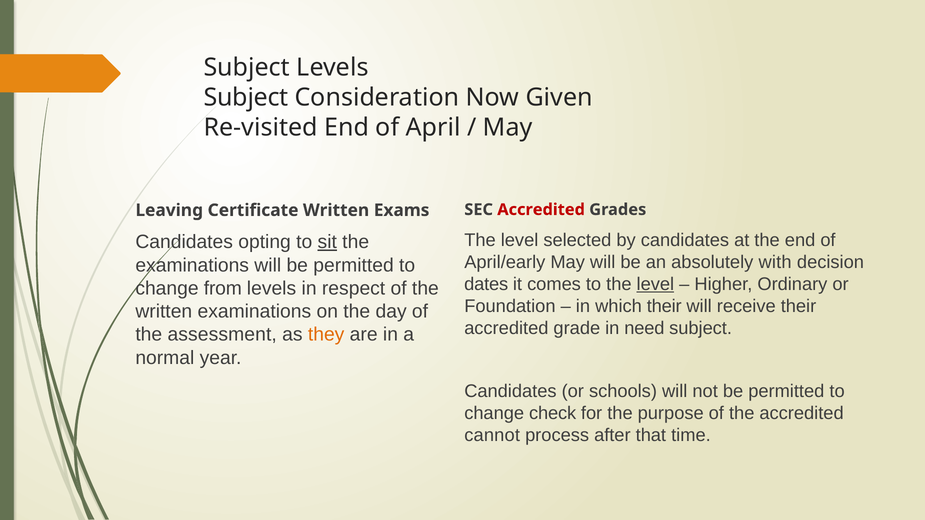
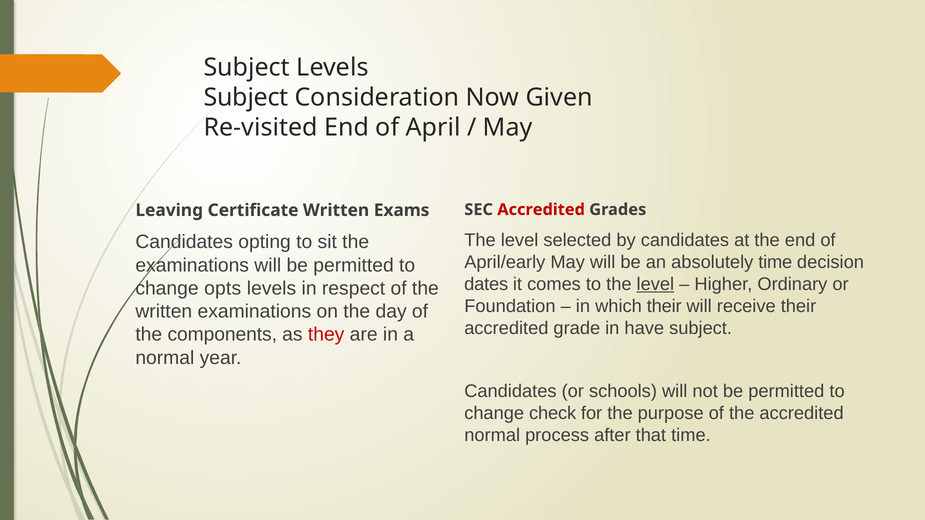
sit underline: present -> none
absolutely with: with -> time
from: from -> opts
need: need -> have
assessment: assessment -> components
they colour: orange -> red
cannot at (492, 435): cannot -> normal
